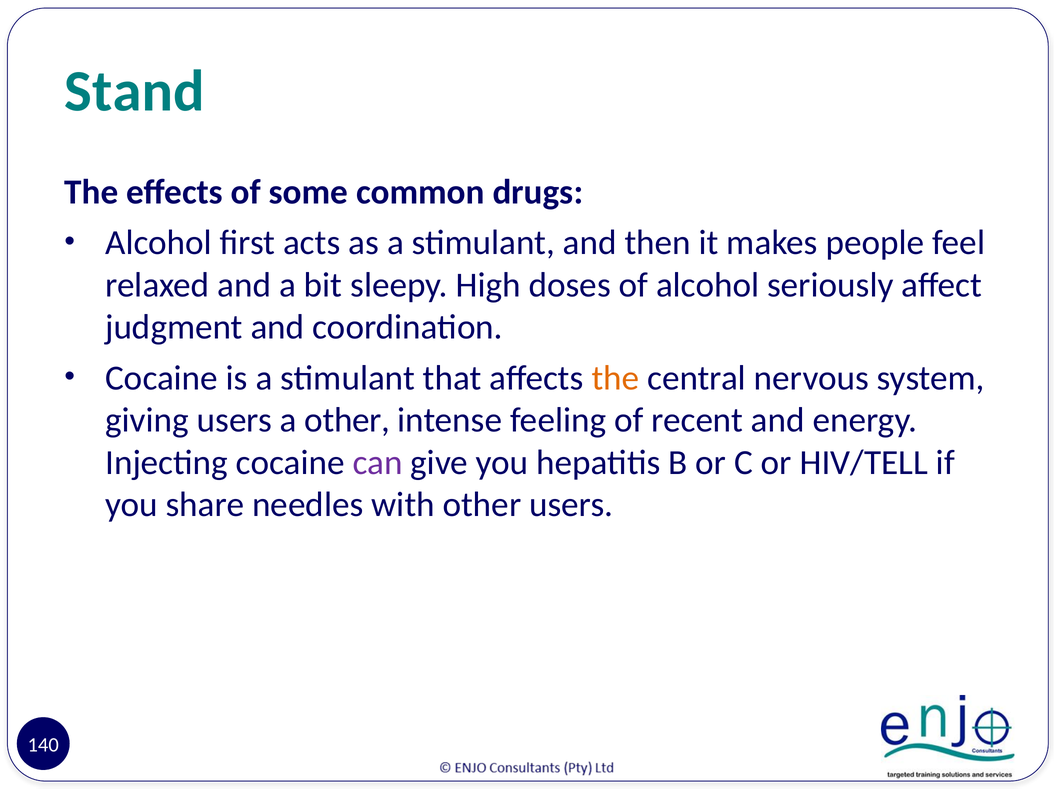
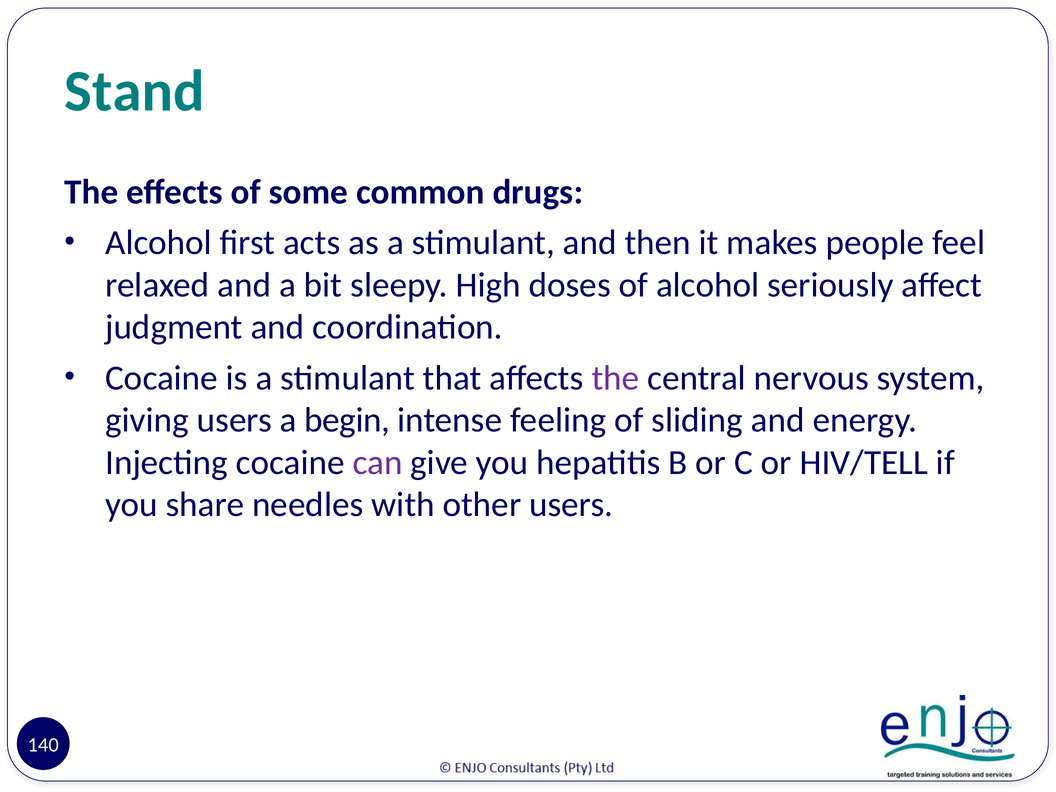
the at (615, 378) colour: orange -> purple
a other: other -> begin
recent: recent -> sliding
